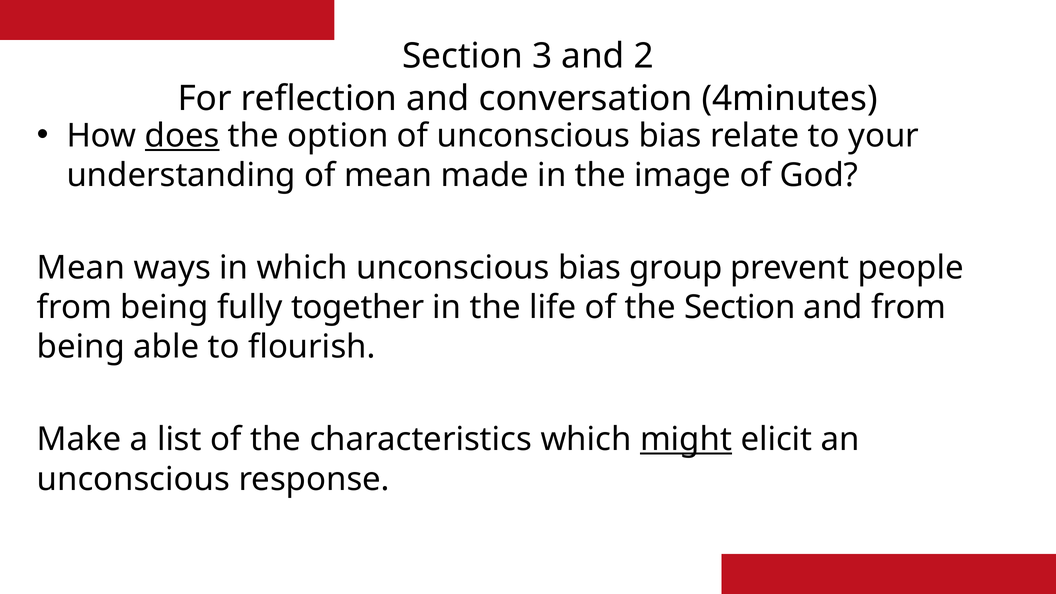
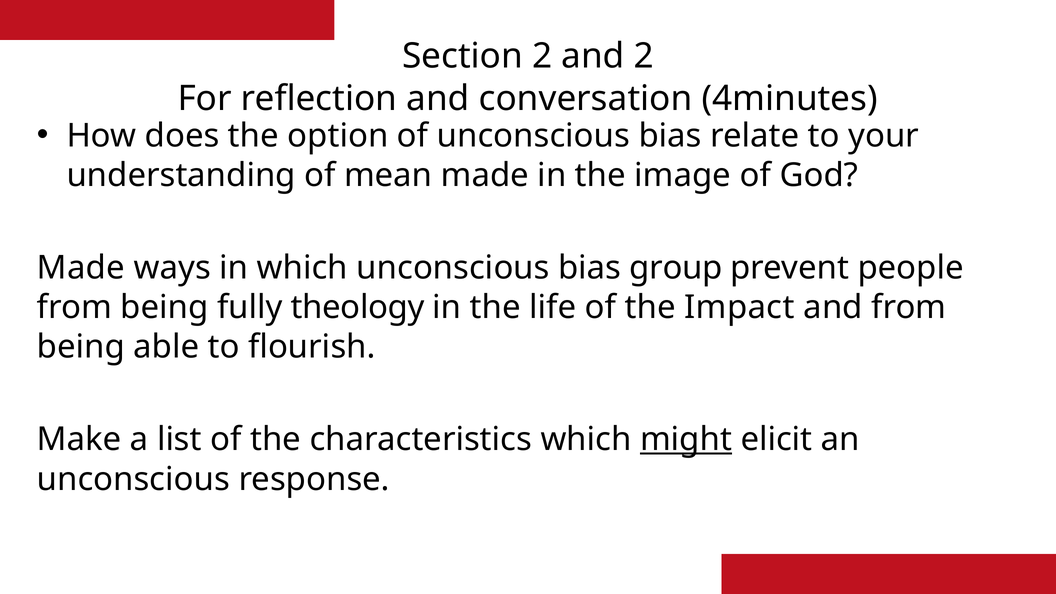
Section 3: 3 -> 2
does underline: present -> none
Mean at (81, 268): Mean -> Made
together: together -> theology
the Section: Section -> Impact
